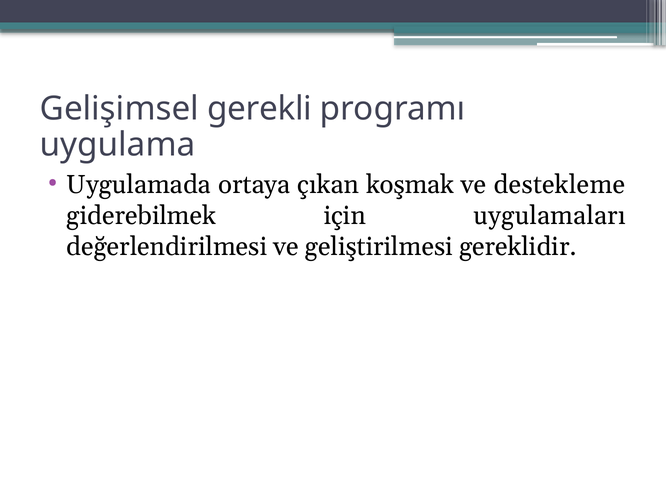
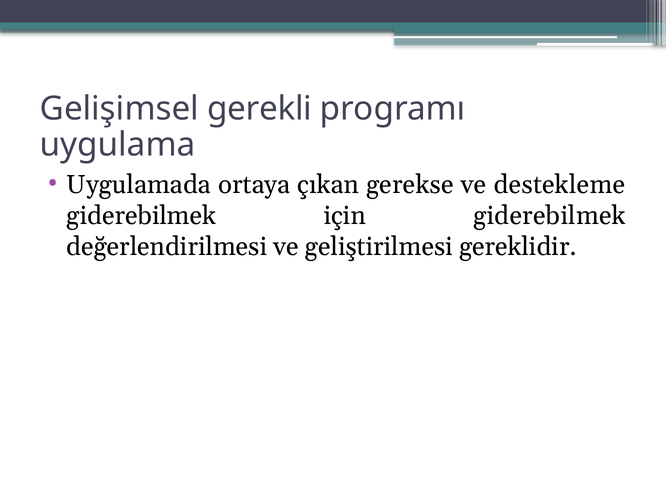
koşmak: koşmak -> gerekse
için uygulamaları: uygulamaları -> giderebilmek
